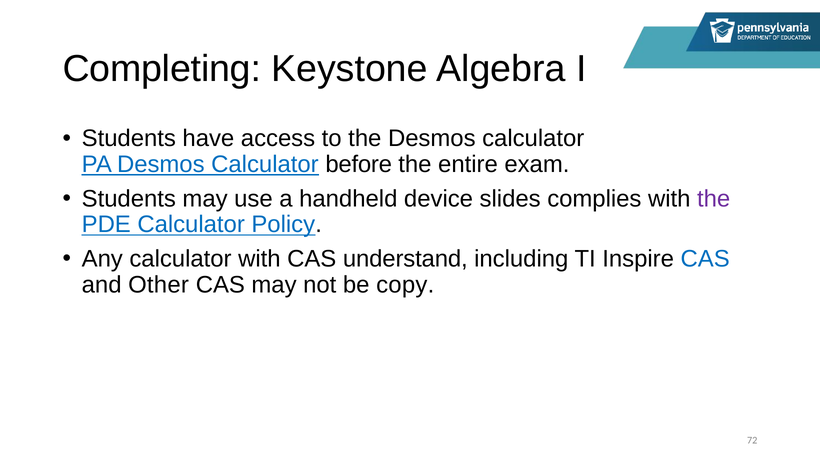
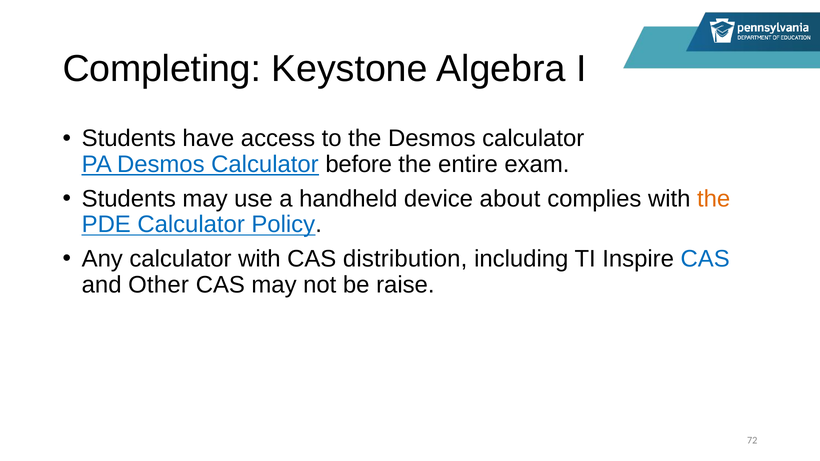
slides: slides -> about
the at (714, 199) colour: purple -> orange
understand: understand -> distribution
copy: copy -> raise
